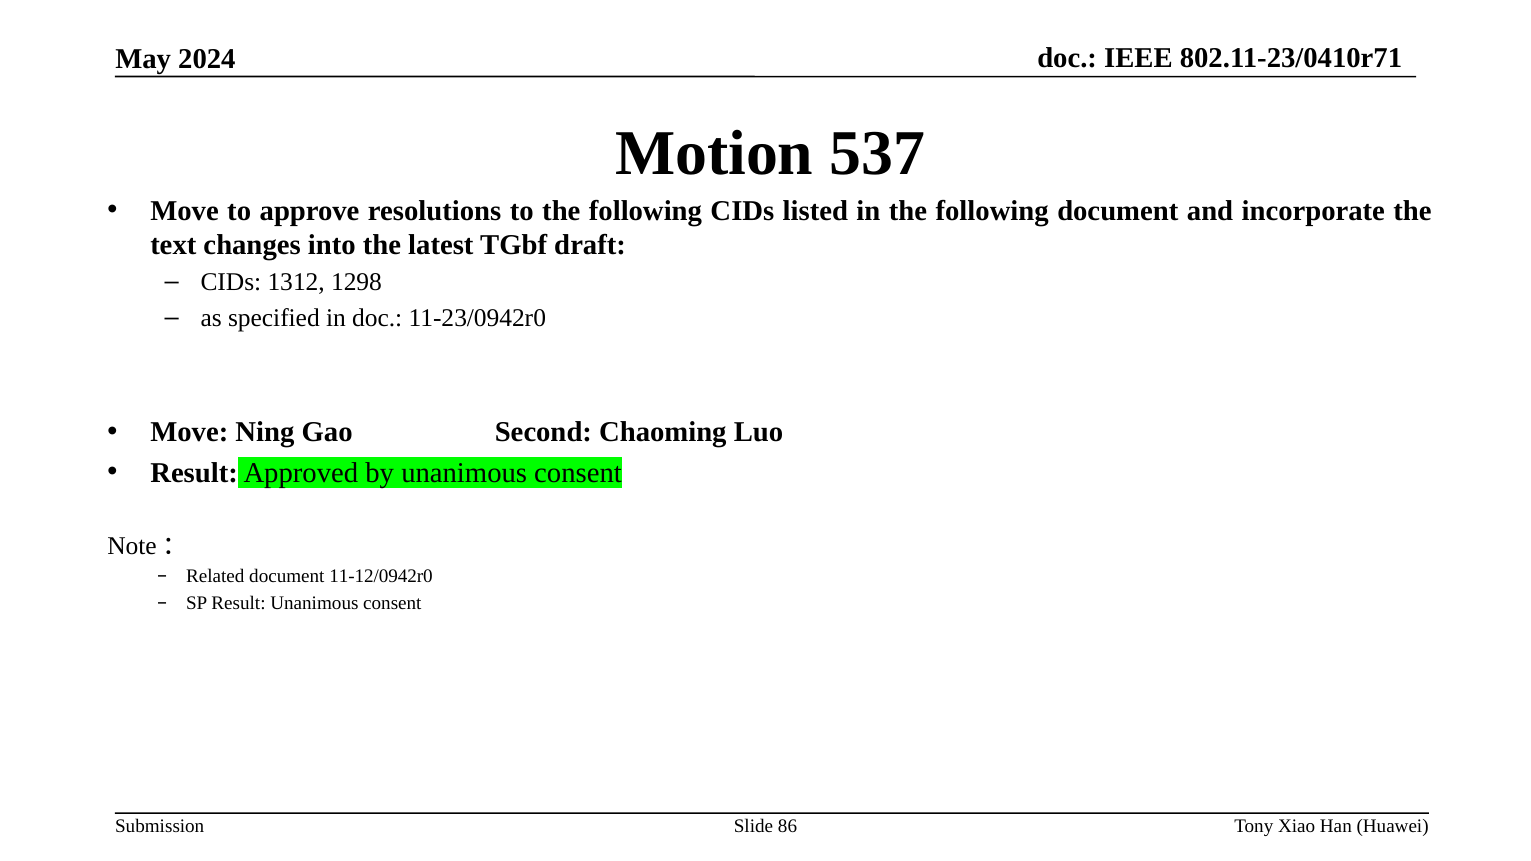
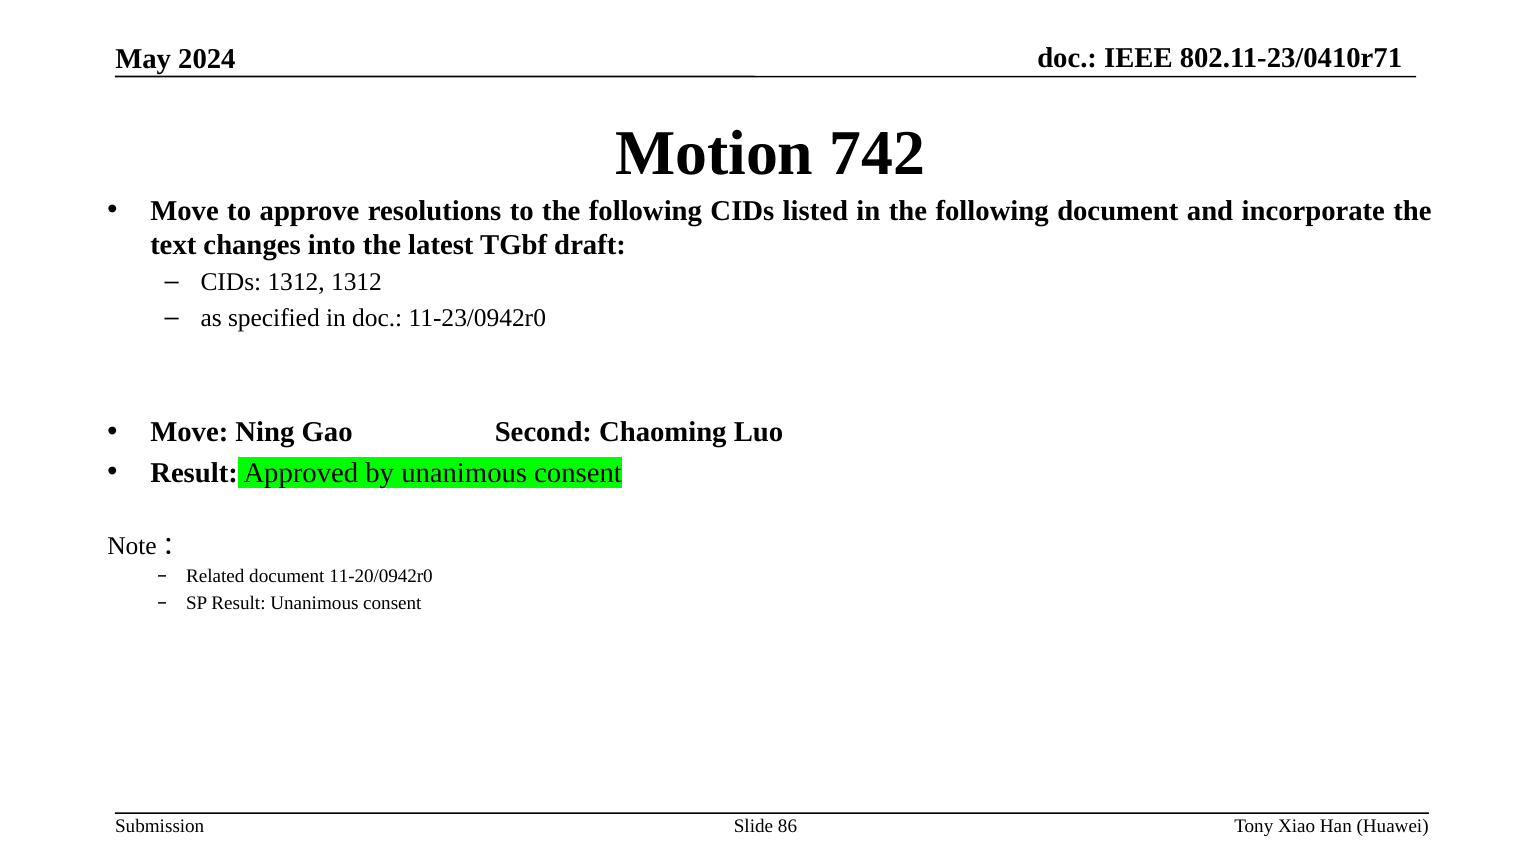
537: 537 -> 742
1312 1298: 1298 -> 1312
11-12/0942r0: 11-12/0942r0 -> 11-20/0942r0
